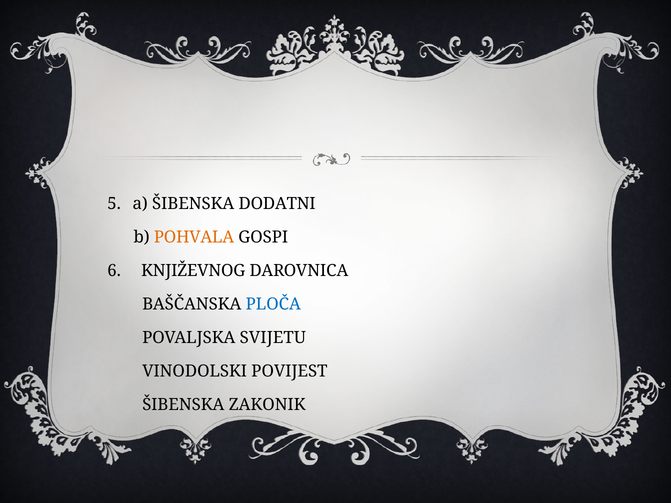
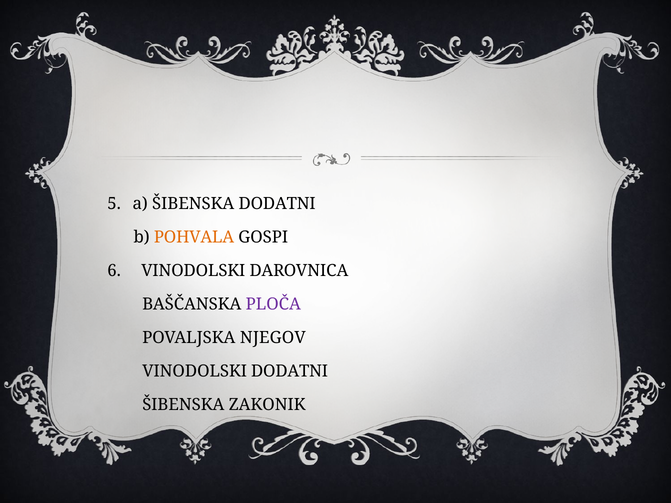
KNJIŽEVNOG at (193, 271): KNJIŽEVNOG -> VINODOLSKI
PLOČA colour: blue -> purple
SVIJETU: SVIJETU -> NJEGOV
VINODOLSKI POVIJEST: POVIJEST -> DODATNI
